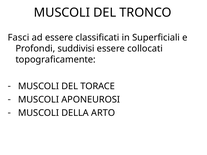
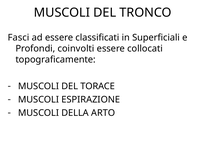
suddivisi: suddivisi -> coinvolti
APONEUROSI: APONEUROSI -> ESPIRAZIONE
